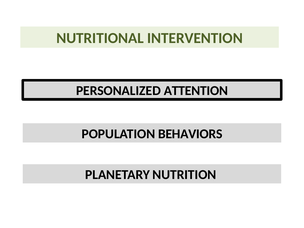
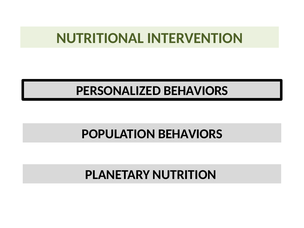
PERSONALIZED ATTENTION: ATTENTION -> BEHAVIORS
